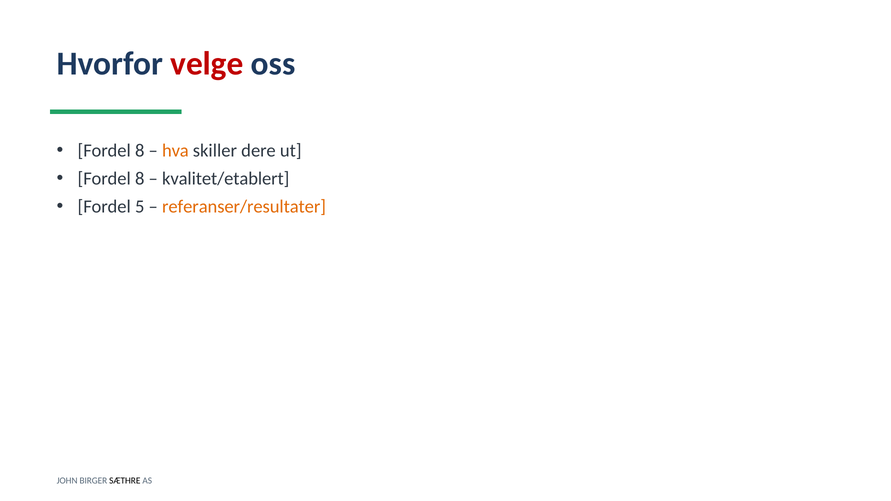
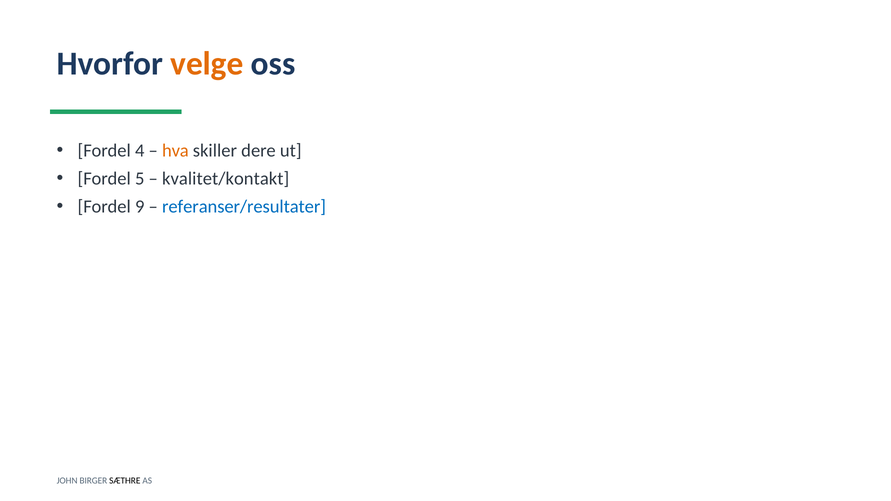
velge colour: red -> orange
8 at (140, 151): 8 -> 4
8 at (140, 179): 8 -> 5
kvalitet/etablert: kvalitet/etablert -> kvalitet/kontakt
5: 5 -> 9
referanser/resultater colour: orange -> blue
